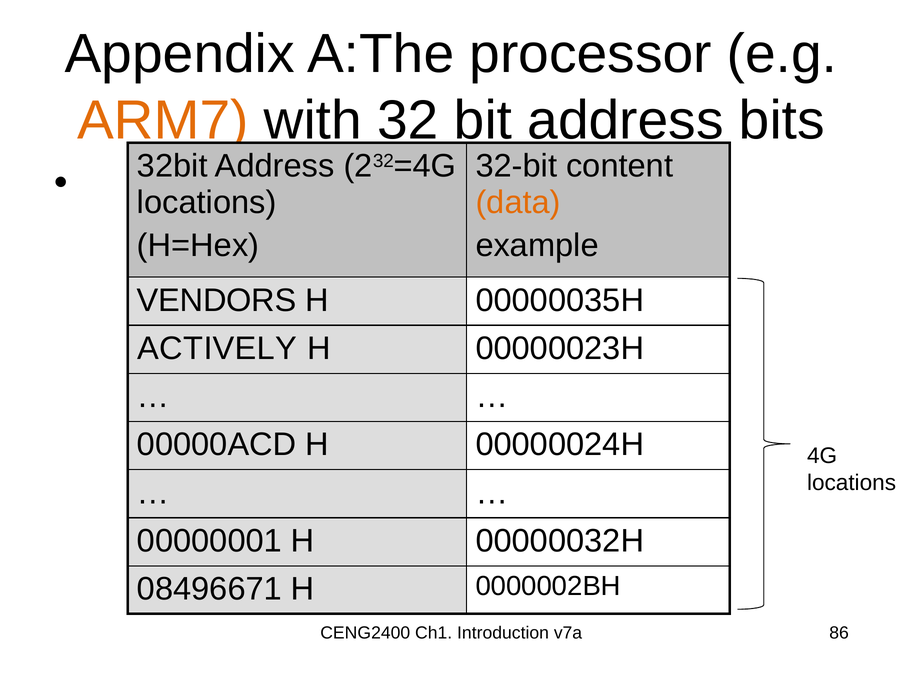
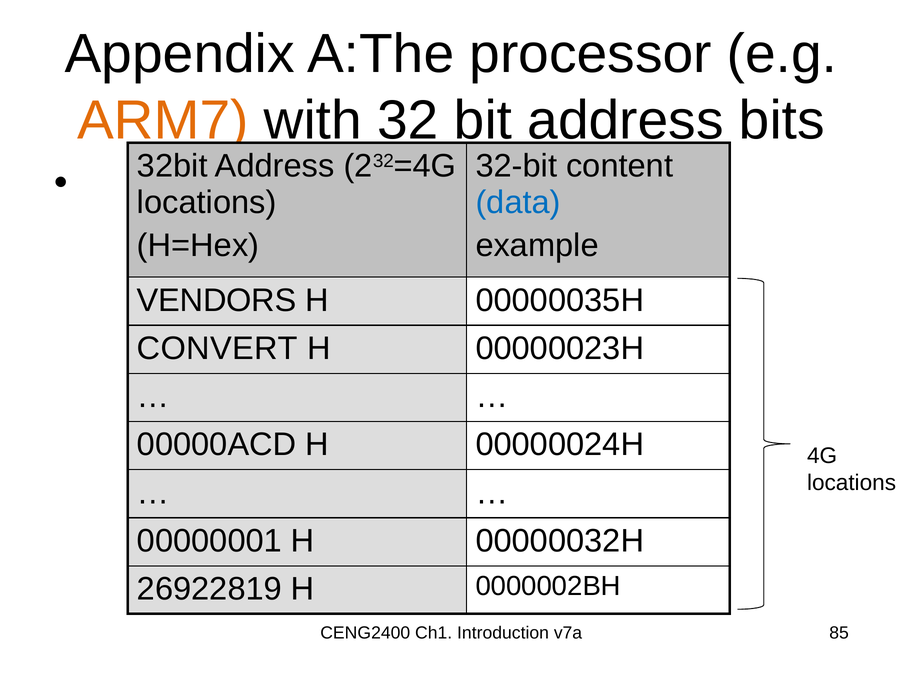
data colour: orange -> blue
ACTIVELY: ACTIVELY -> CONVERT
08496671: 08496671 -> 26922819
86: 86 -> 85
